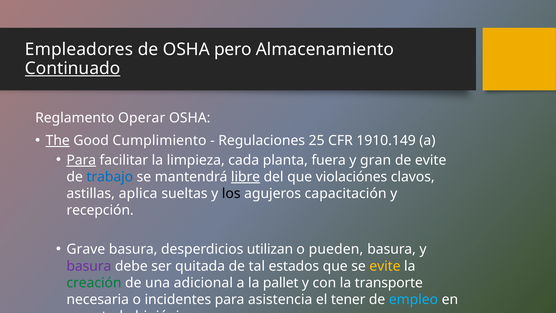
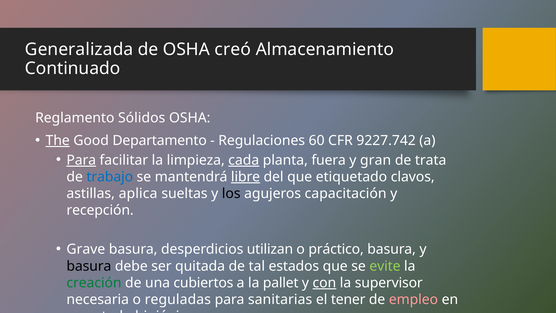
Empleadores: Empleadores -> Generalizada
pero: pero -> creó
Continuado underline: present -> none
Operar: Operar -> Sólidos
Cumplimiento: Cumplimiento -> Departamento
25: 25 -> 60
1910.149: 1910.149 -> 9227.742
cada underline: none -> present
de evite: evite -> trata
violaciónes: violaciónes -> etiquetado
pueden: pueden -> práctico
basura at (89, 266) colour: purple -> black
evite at (385, 266) colour: yellow -> light green
adicional: adicional -> cubiertos
con underline: none -> present
transporte: transporte -> supervisor
incidentes: incidentes -> reguladas
asistencia: asistencia -> sanitarias
empleo colour: light blue -> pink
